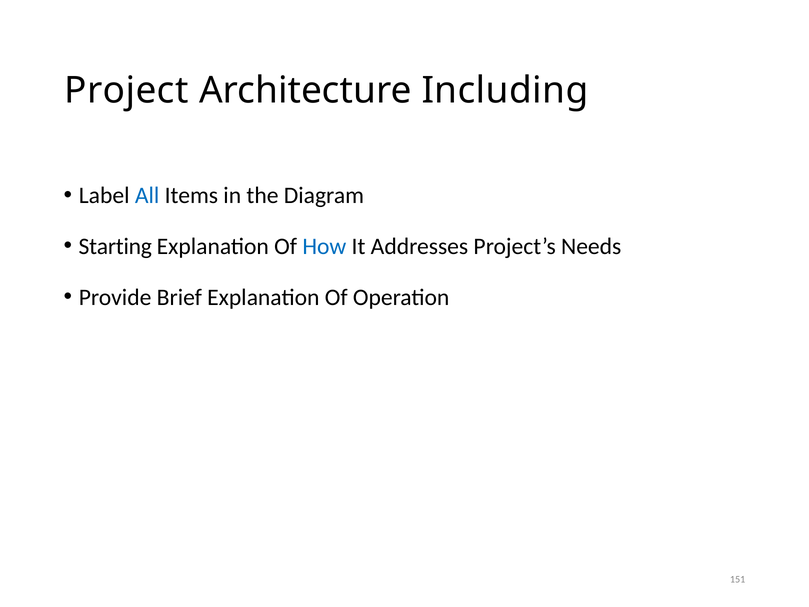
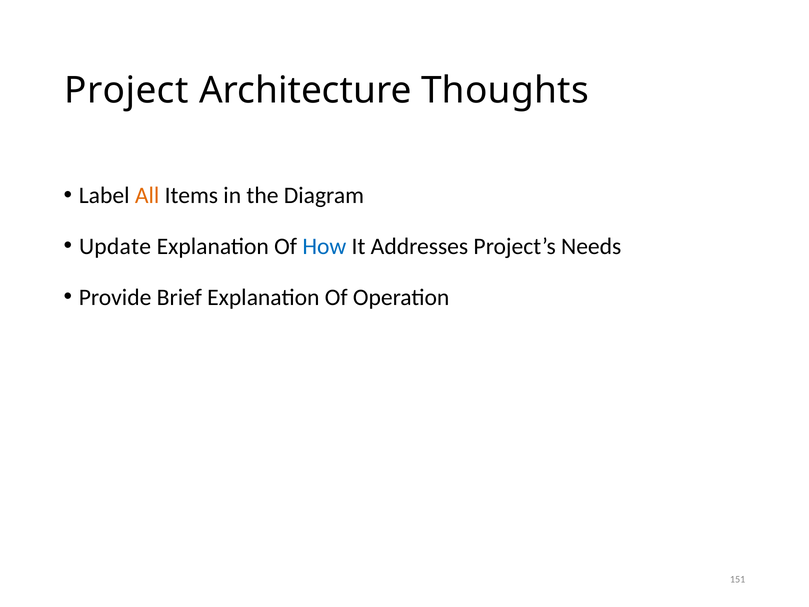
Including: Including -> Thoughts
All colour: blue -> orange
Starting: Starting -> Update
